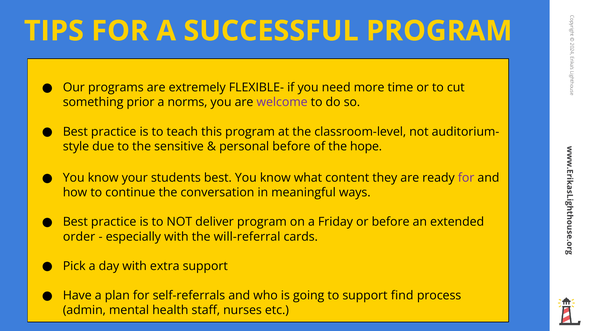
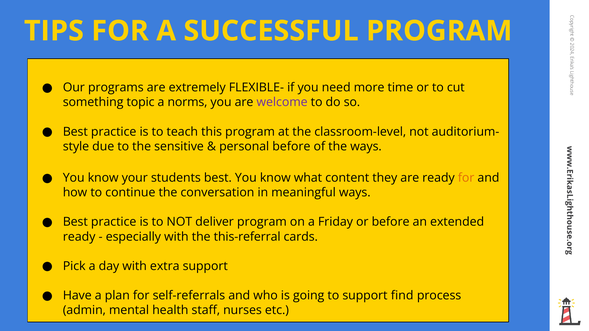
prior: prior -> topic
the hope: hope -> ways
for at (466, 178) colour: purple -> orange
order at (79, 237): order -> ready
will-referral: will-referral -> this-referral
